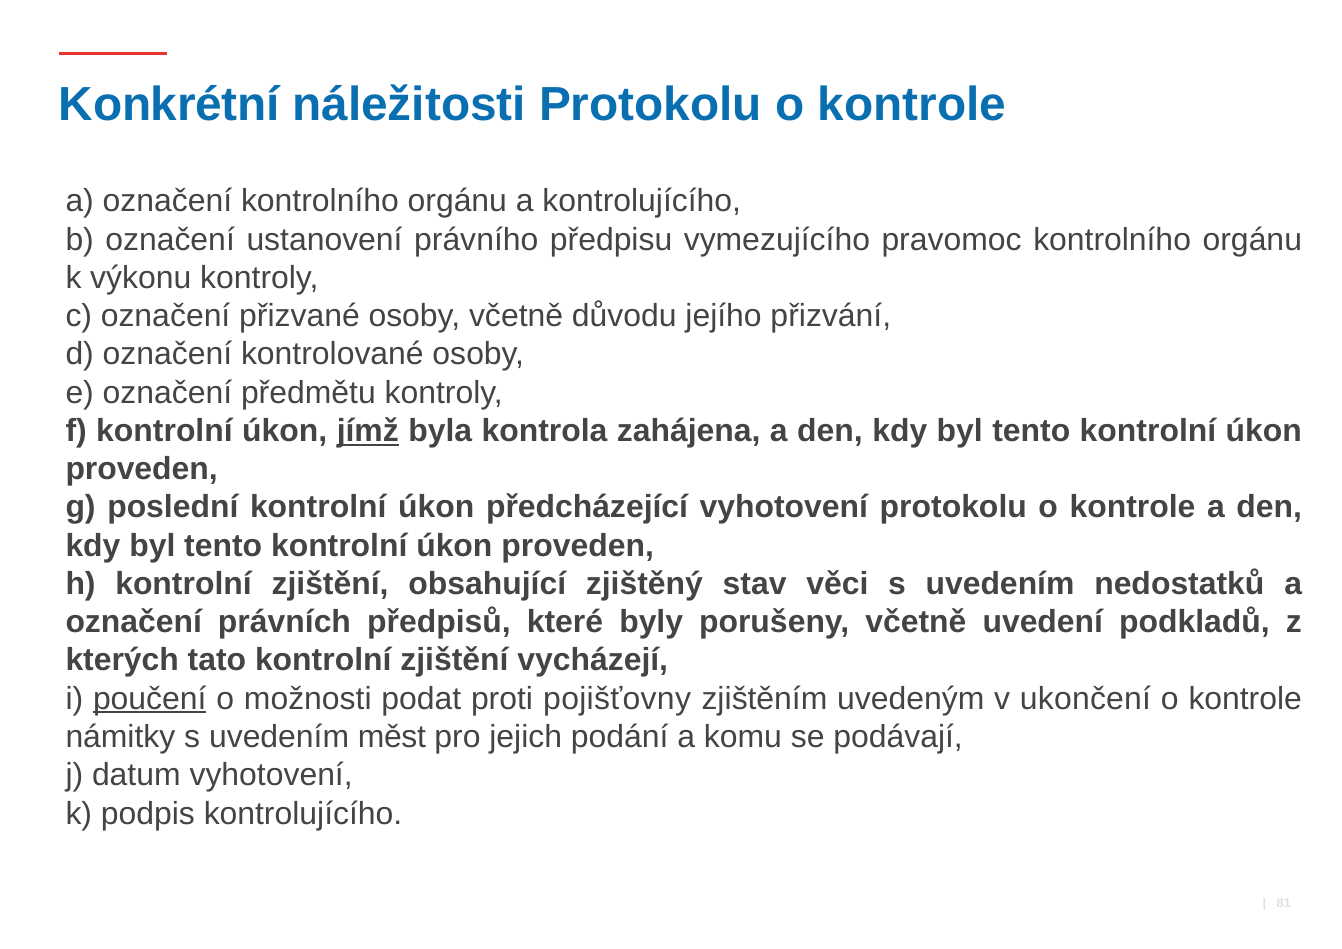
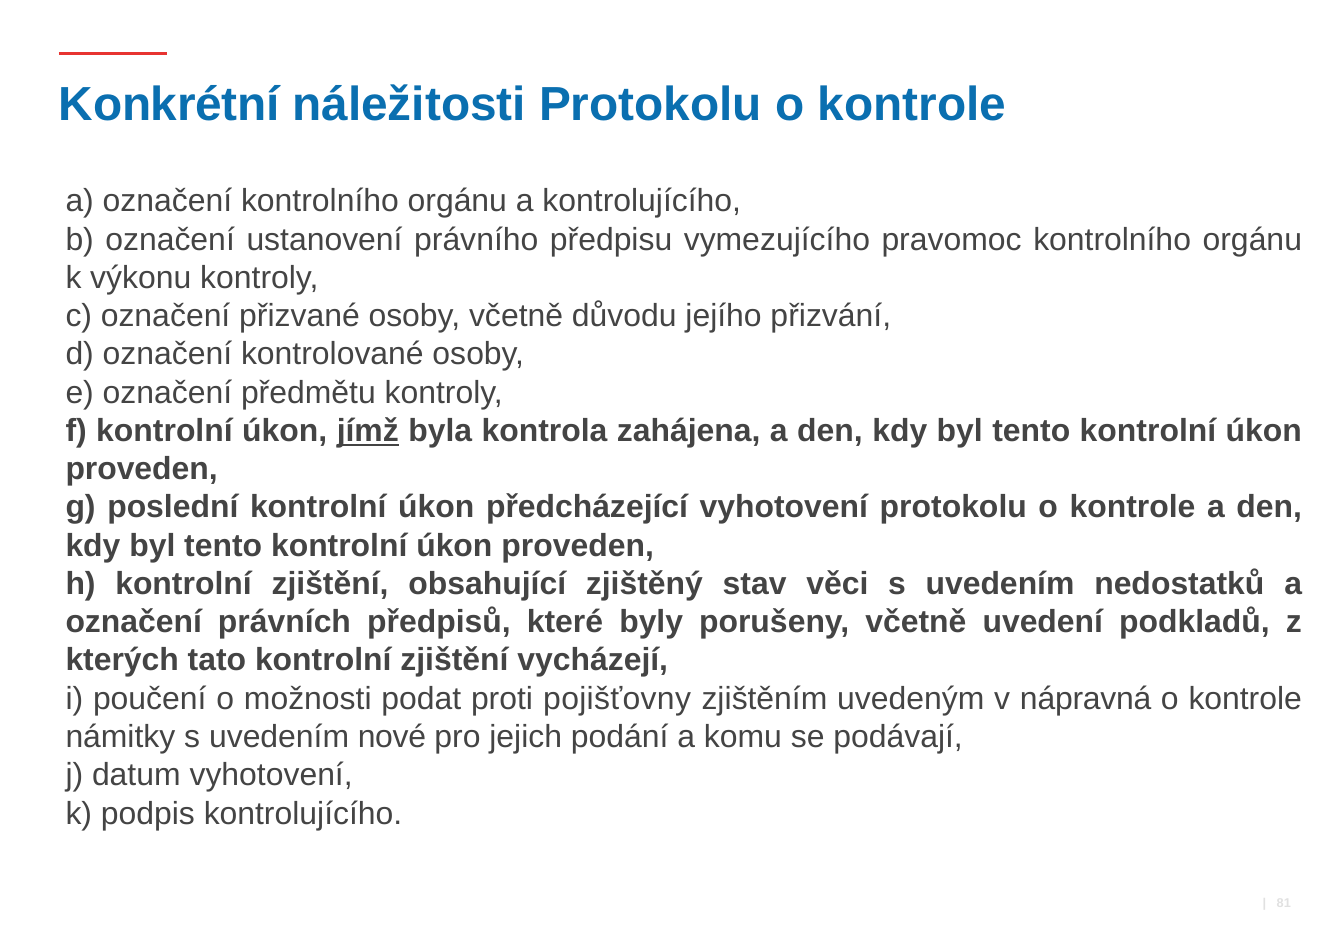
poučení underline: present -> none
ukončení: ukončení -> nápravná
měst: měst -> nové
